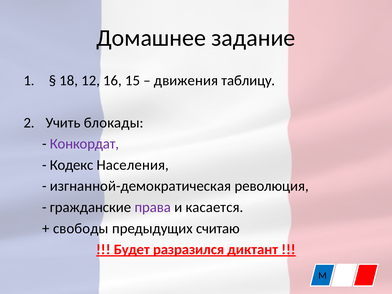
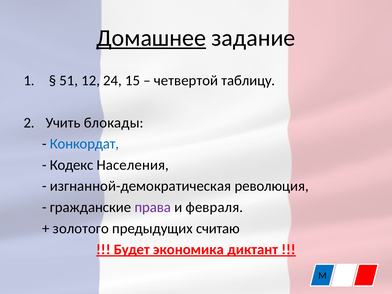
Домашнее underline: none -> present
18: 18 -> 51
16: 16 -> 24
движения: движения -> четвертой
Конкордат colour: purple -> blue
касается: касается -> февраля
свободы: свободы -> золотого
разразился: разразился -> экономика
